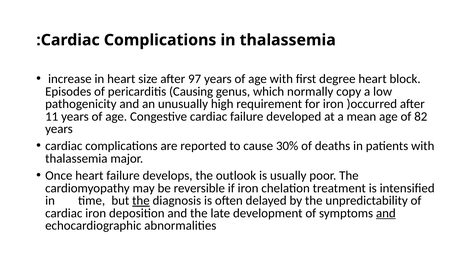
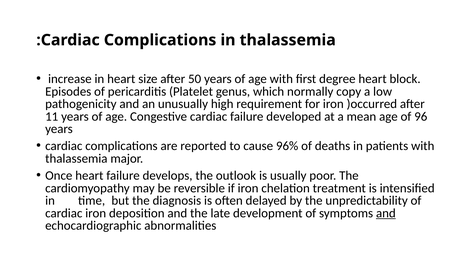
97: 97 -> 50
Causing: Causing -> Platelet
82: 82 -> 96
30%: 30% -> 96%
the at (141, 200) underline: present -> none
